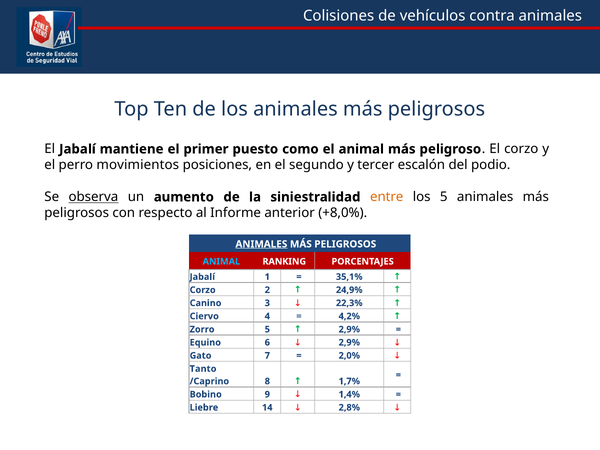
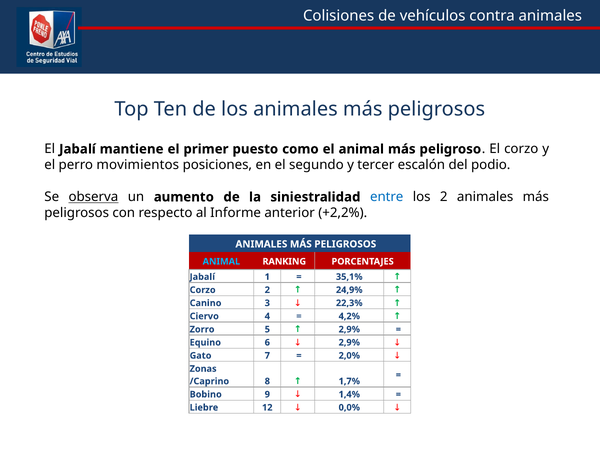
entre colour: orange -> blue
los 5: 5 -> 2
+8,0%: +8,0% -> +2,2%
ANIMALES at (261, 244) underline: present -> none
Tanto: Tanto -> Zonas
14: 14 -> 12
2,8%: 2,8% -> 0,0%
